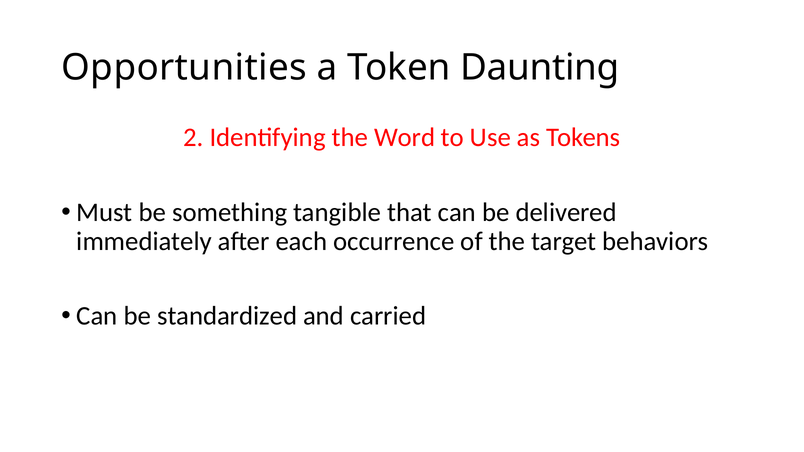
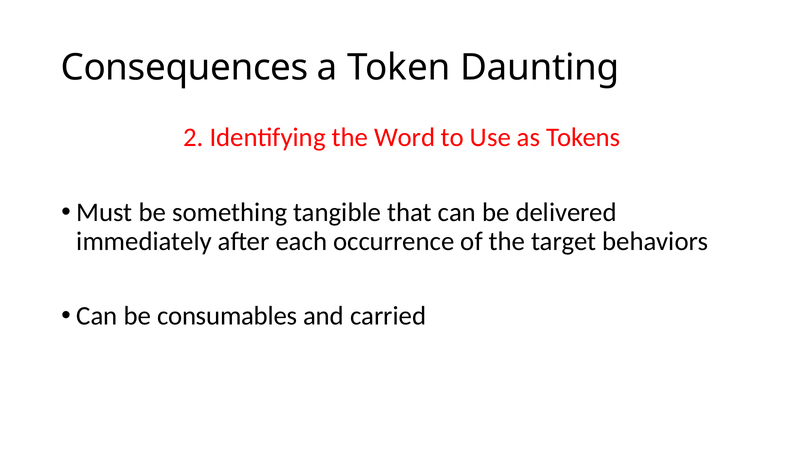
Opportunities: Opportunities -> Consequences
standardized: standardized -> consumables
